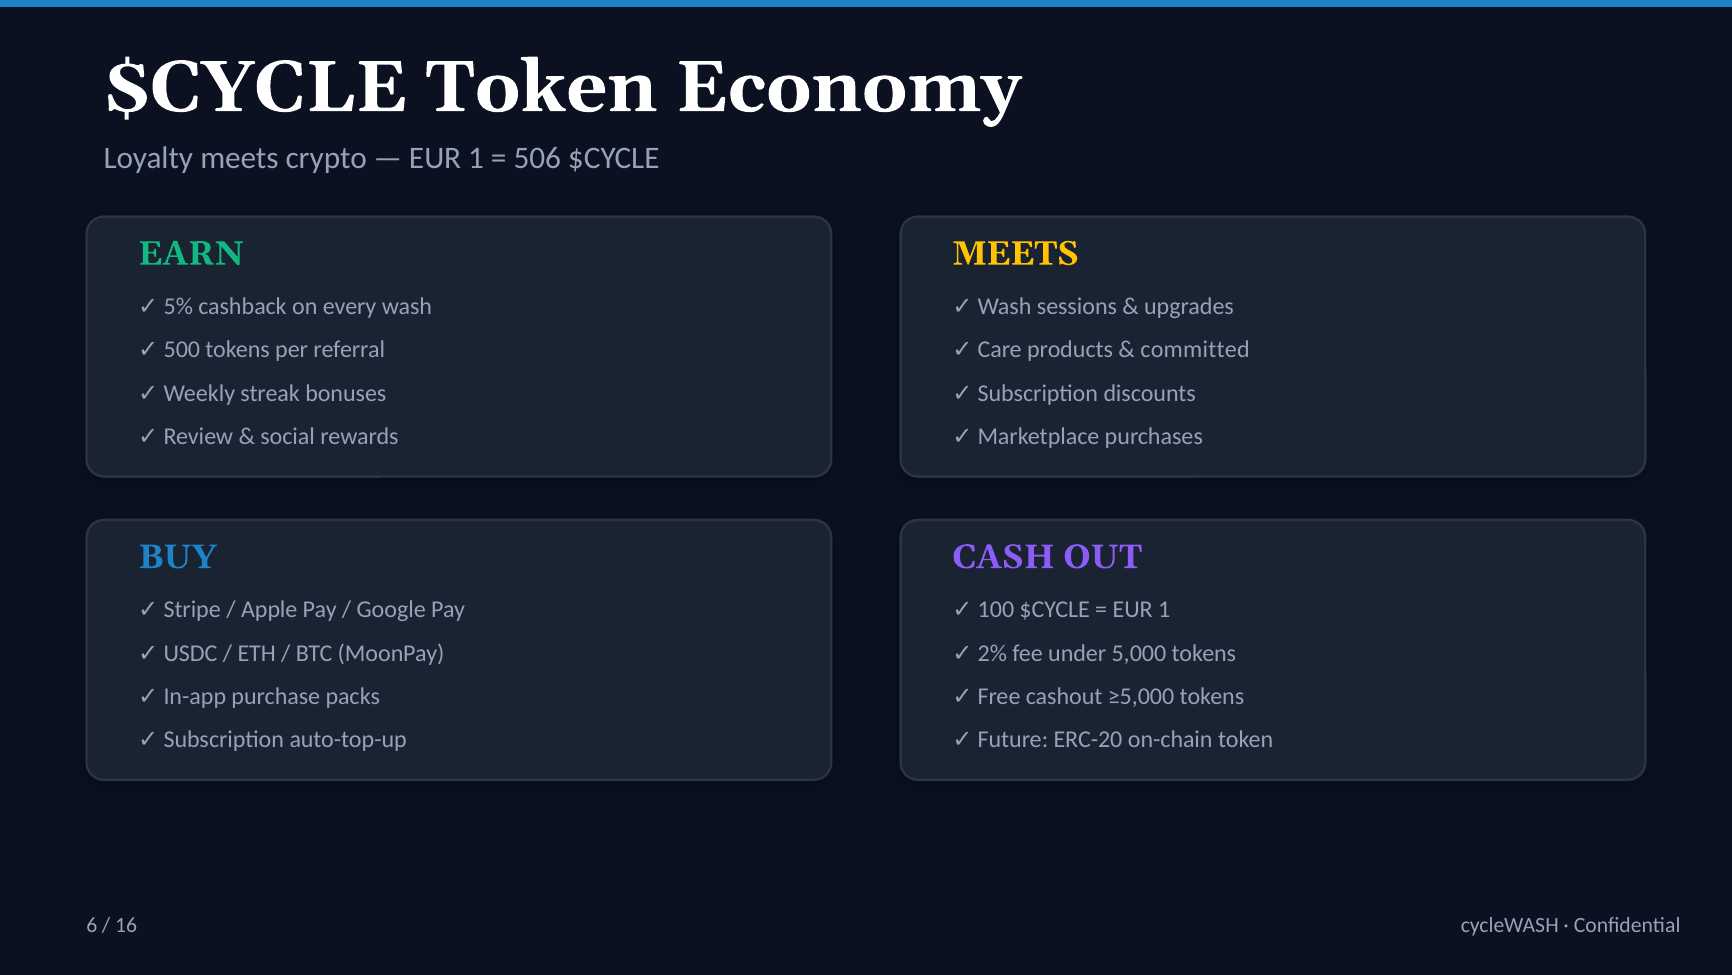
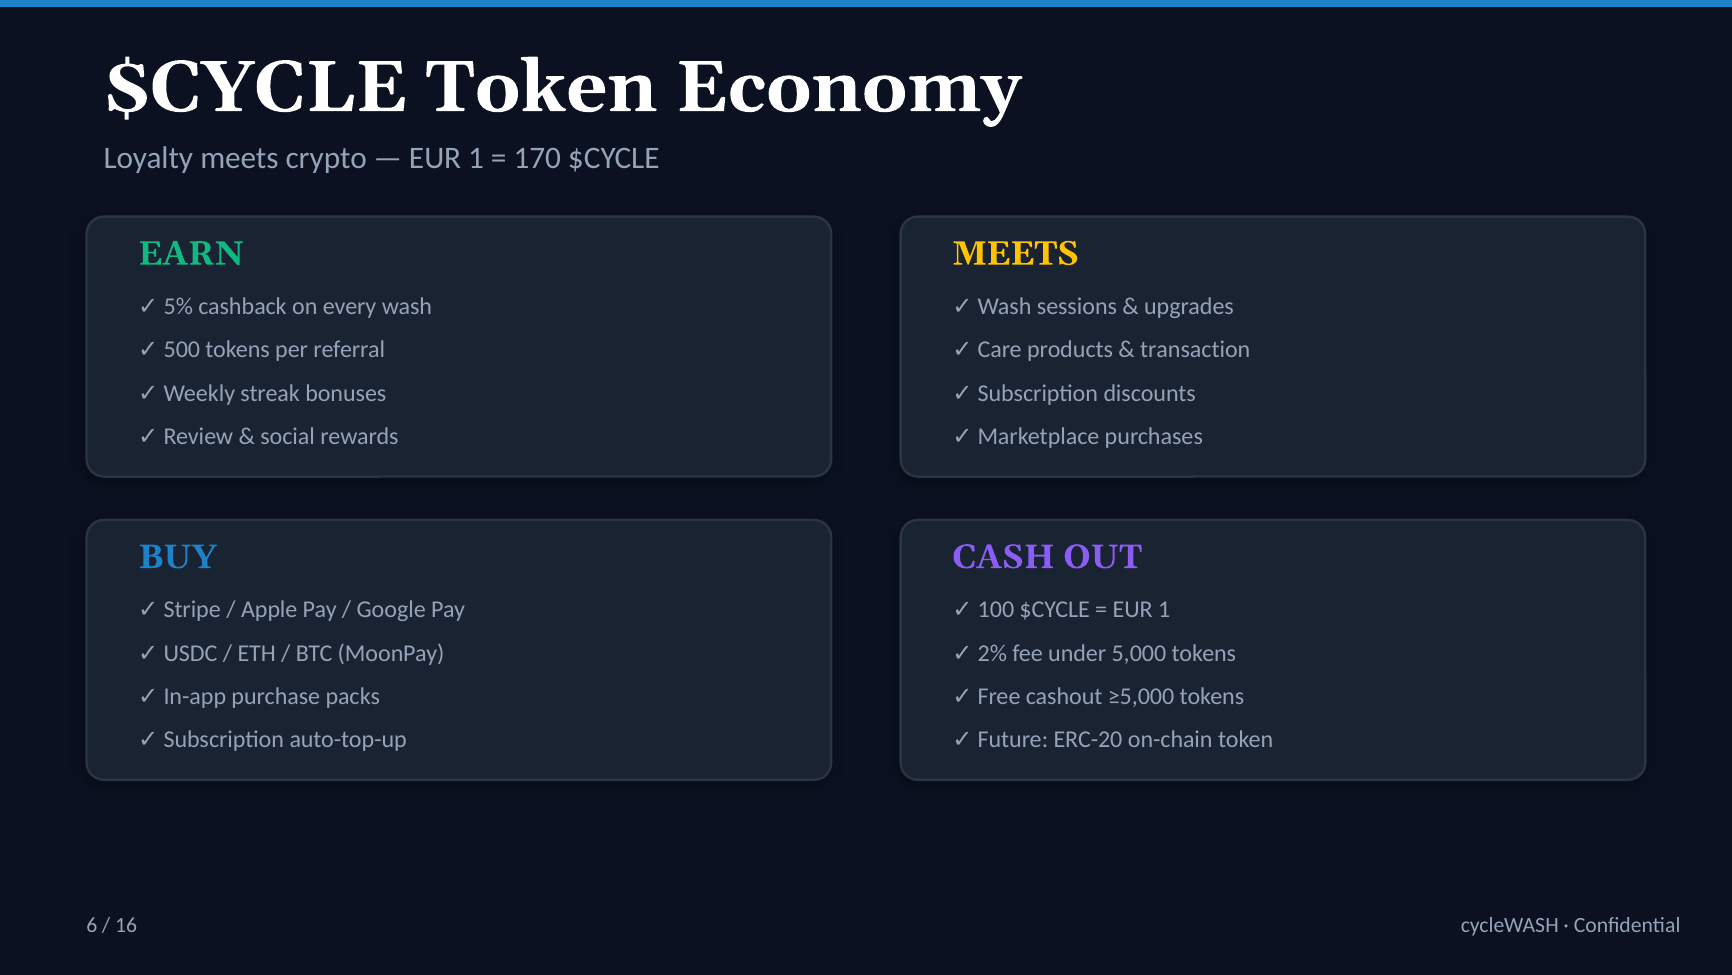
506: 506 -> 170
committed: committed -> transaction
